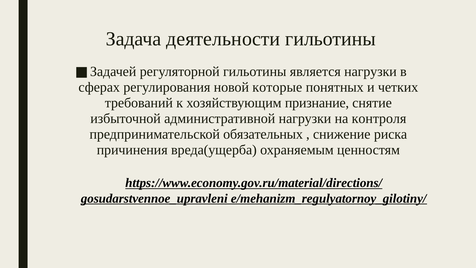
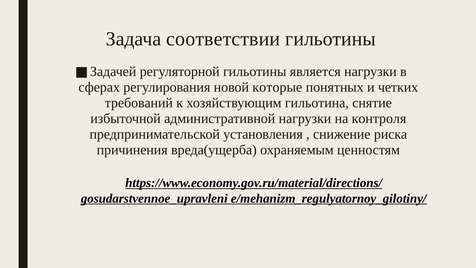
деятельности: деятельности -> соответствии
признание: признание -> гильотина
обязательных: обязательных -> установления
